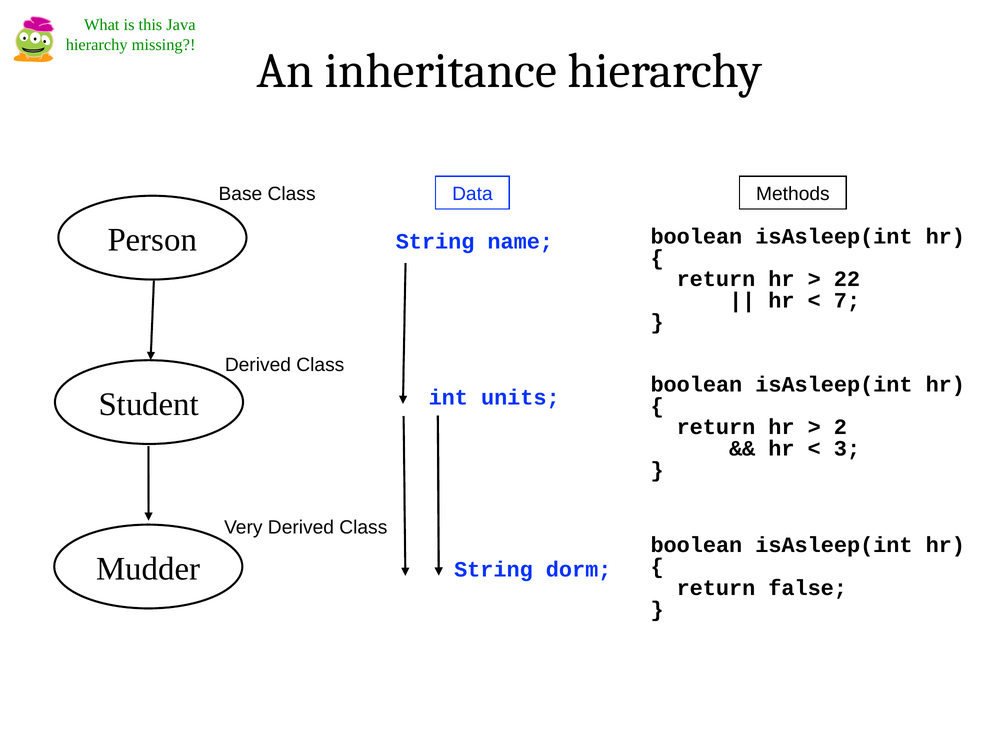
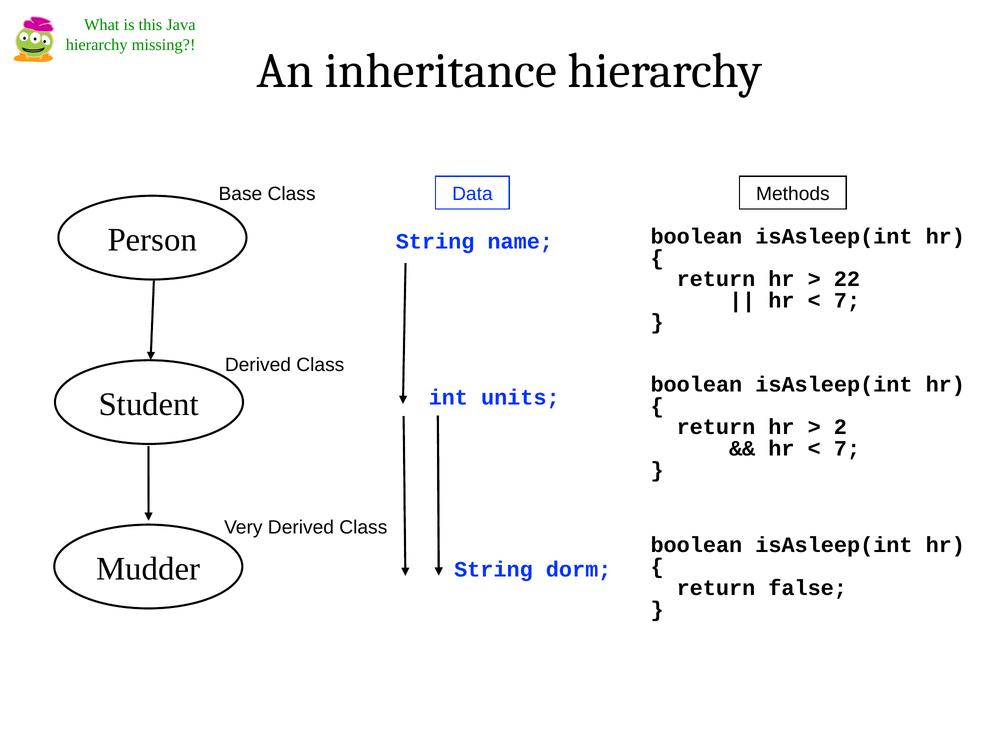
3 at (847, 448): 3 -> 7
